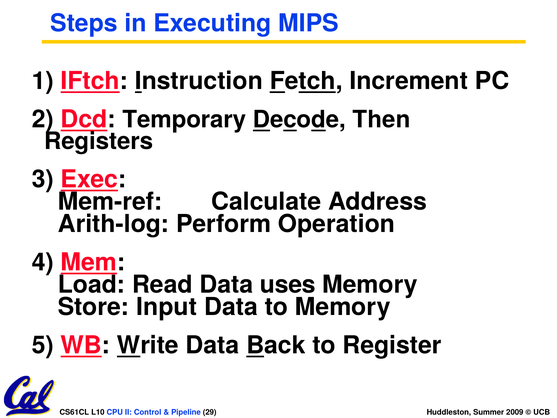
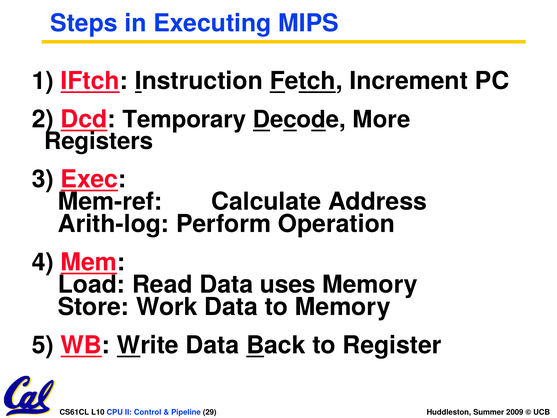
Then: Then -> More
Input: Input -> Work
